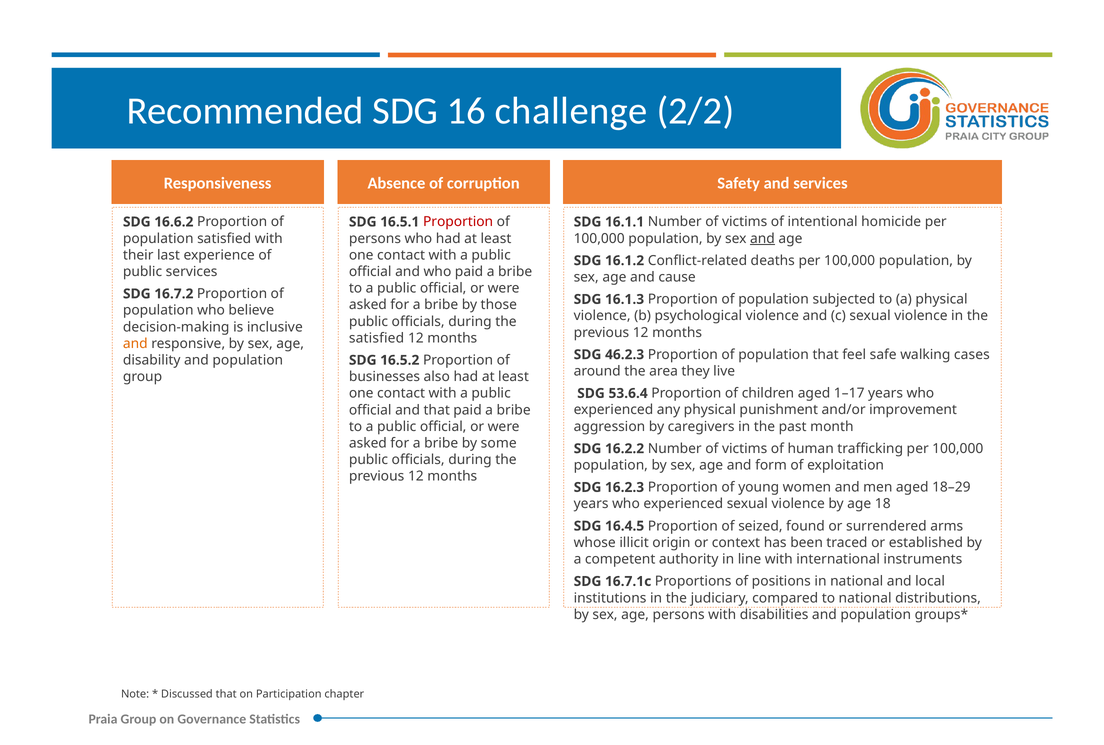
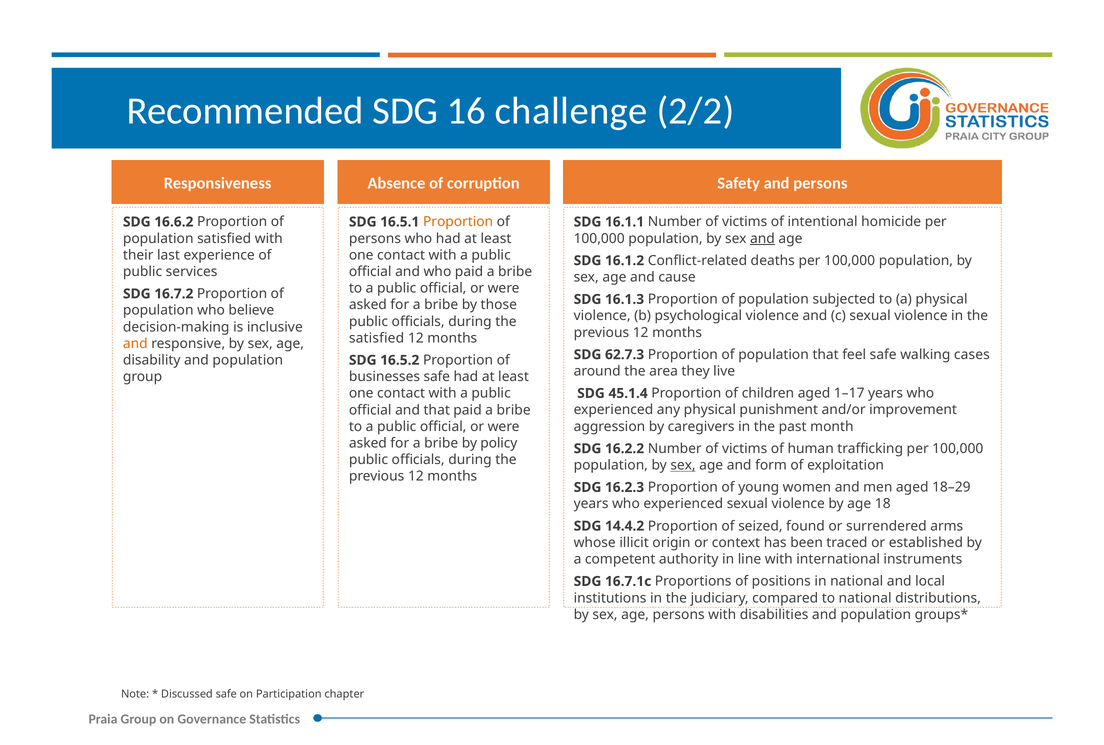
and services: services -> persons
Proportion at (458, 222) colour: red -> orange
46.2.3: 46.2.3 -> 62.7.3
businesses also: also -> safe
53.6.4: 53.6.4 -> 45.1.4
some: some -> policy
sex at (683, 465) underline: none -> present
16.4.5: 16.4.5 -> 14.4.2
Discussed that: that -> safe
